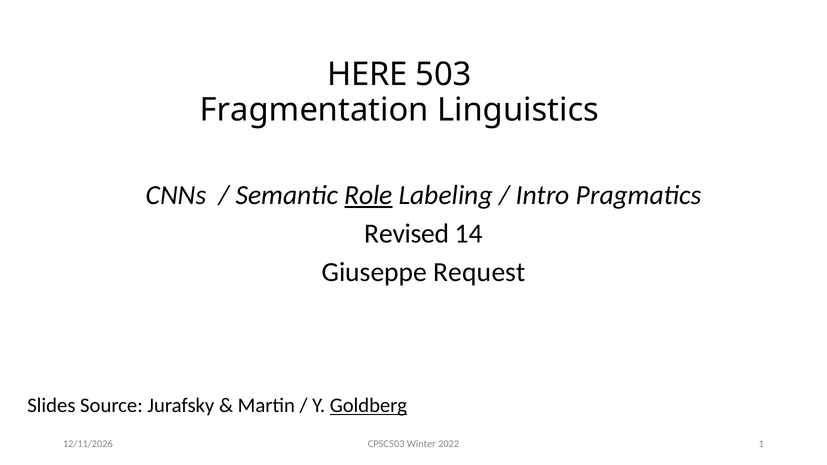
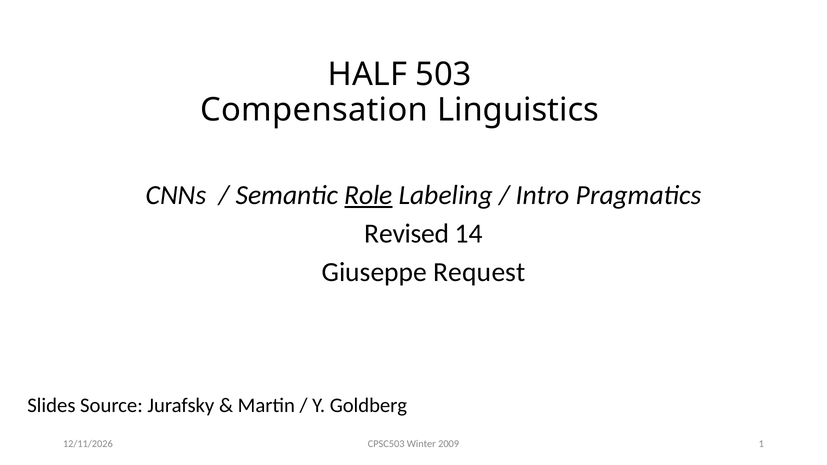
HERE: HERE -> HALF
Fragmentation: Fragmentation -> Compensation
Goldberg underline: present -> none
2022: 2022 -> 2009
